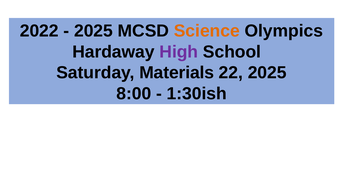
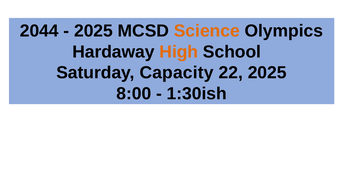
2022: 2022 -> 2044
High colour: purple -> orange
Materials: Materials -> Capacity
